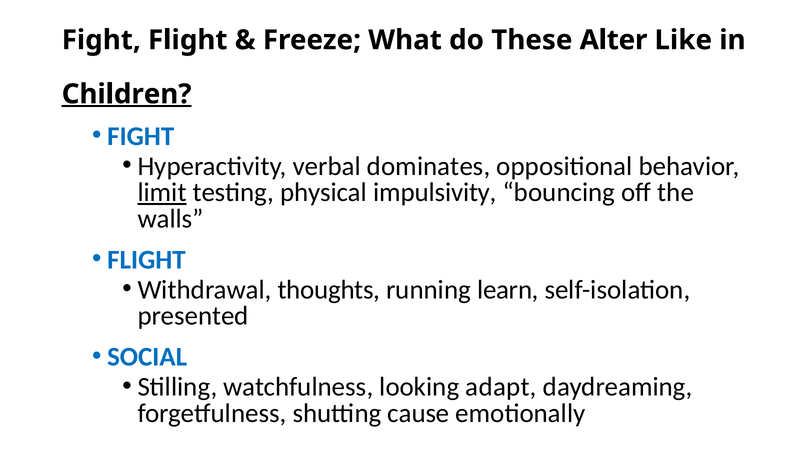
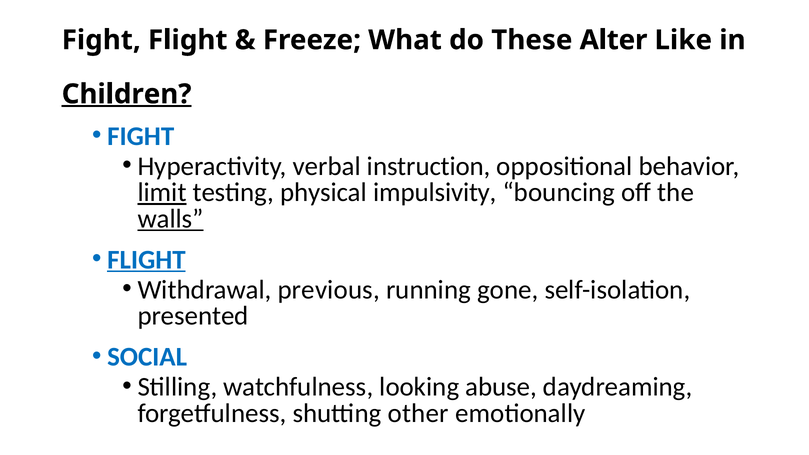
dominates: dominates -> instruction
walls underline: none -> present
FLIGHT at (146, 260) underline: none -> present
thoughts: thoughts -> previous
learn: learn -> gone
adapt: adapt -> abuse
cause: cause -> other
